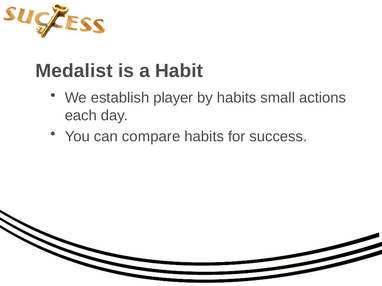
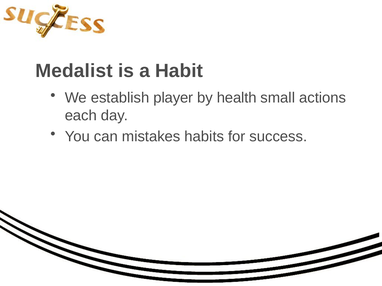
by habits: habits -> health
compare: compare -> mistakes
